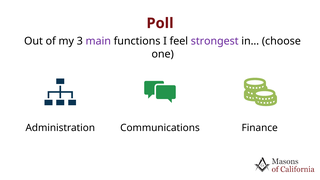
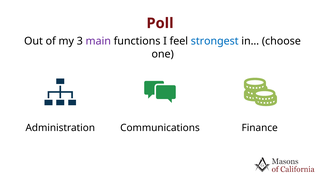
strongest colour: purple -> blue
